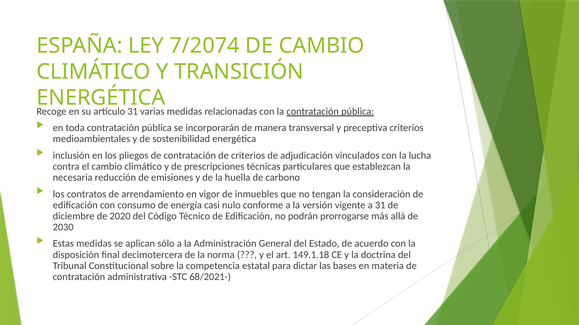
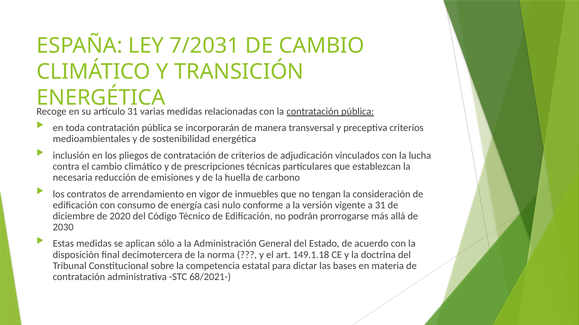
7/2074: 7/2074 -> 7/2031
